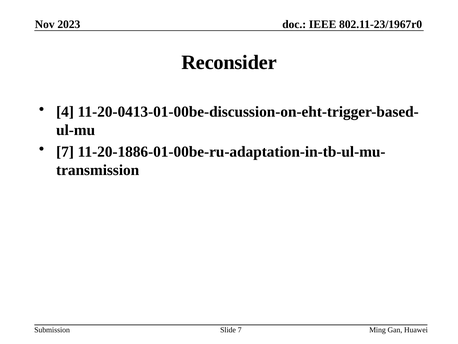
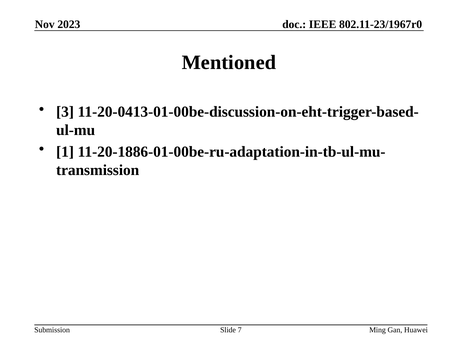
Reconsider: Reconsider -> Mentioned
4: 4 -> 3
7 at (65, 151): 7 -> 1
